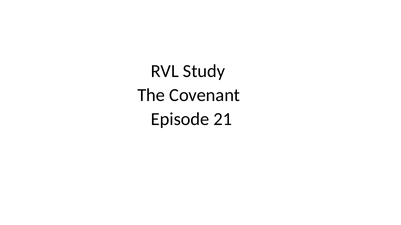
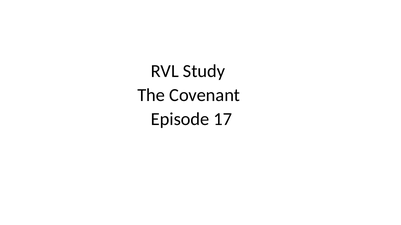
21: 21 -> 17
